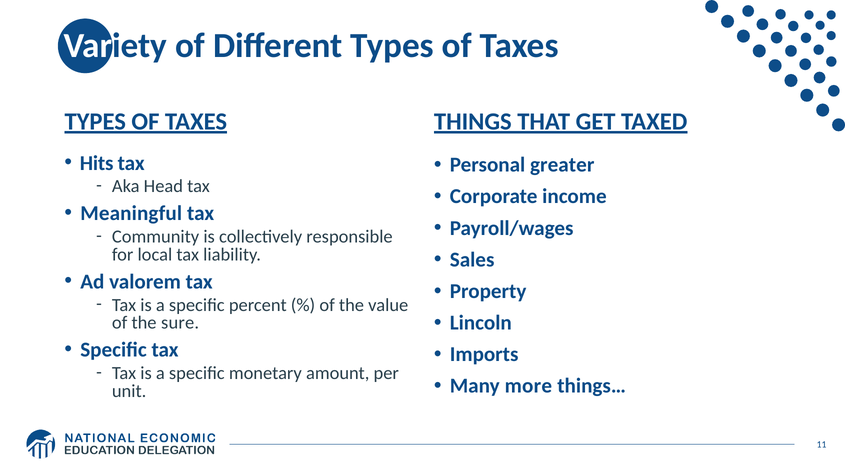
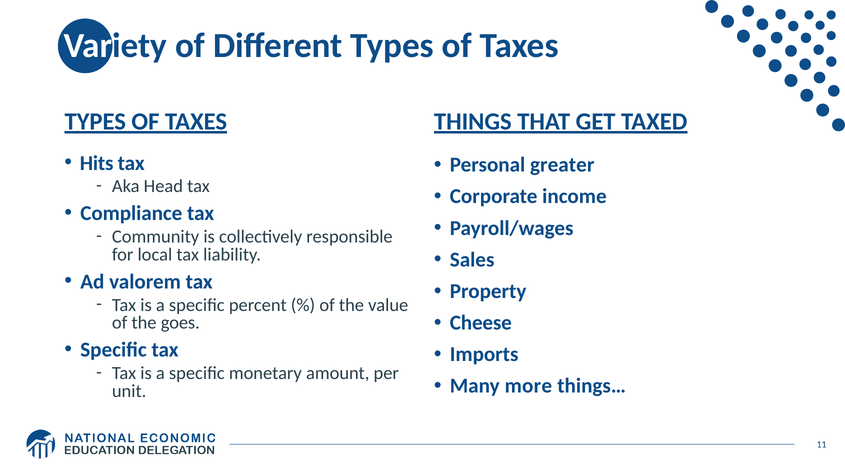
Meaningful: Meaningful -> Compliance
Lincoln: Lincoln -> Cheese
sure: sure -> goes
